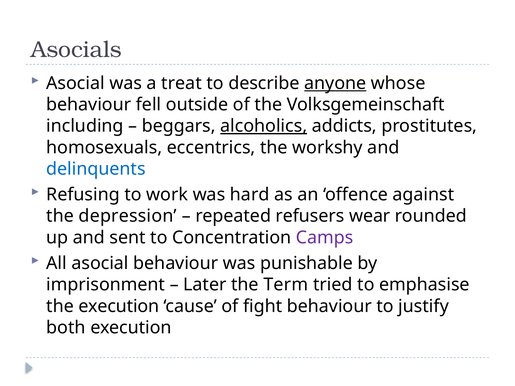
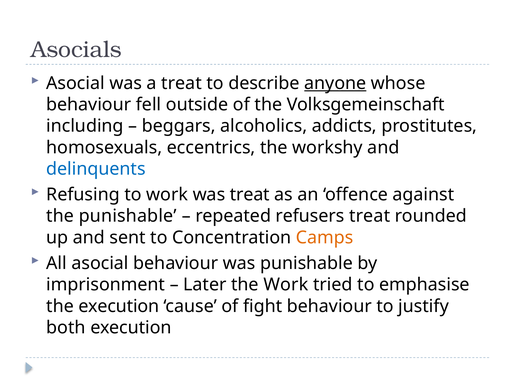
alcoholics underline: present -> none
was hard: hard -> treat
the depression: depression -> punishable
refusers wear: wear -> treat
Camps colour: purple -> orange
the Term: Term -> Work
